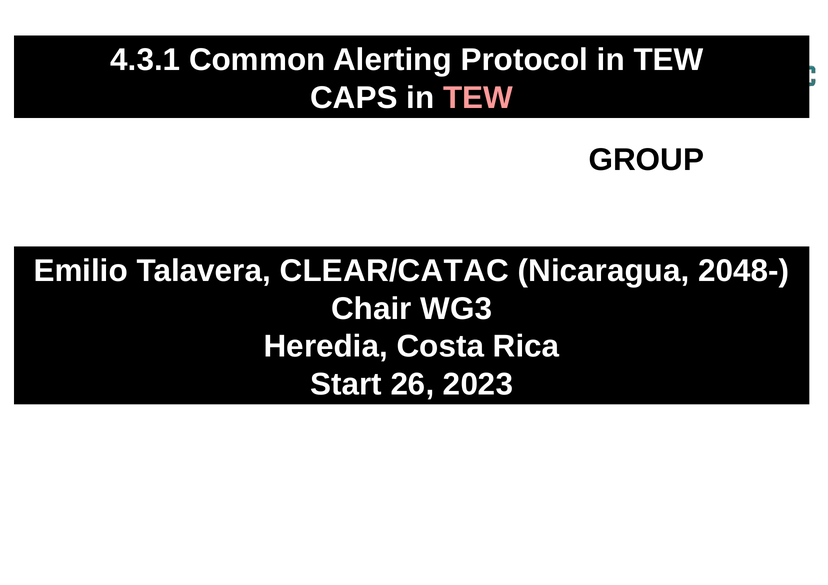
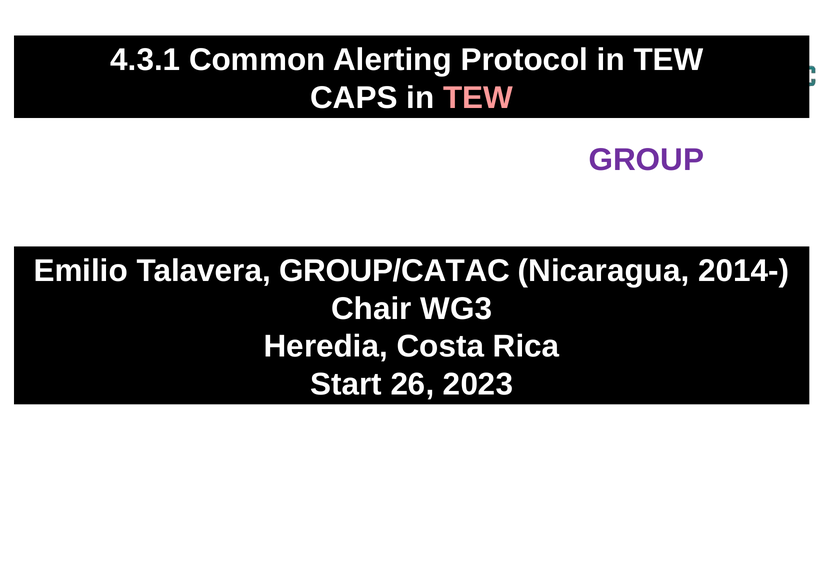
GROUP colour: black -> purple
CLEAR/CATAC: CLEAR/CATAC -> GROUP/CATAC
2048-: 2048- -> 2014-
